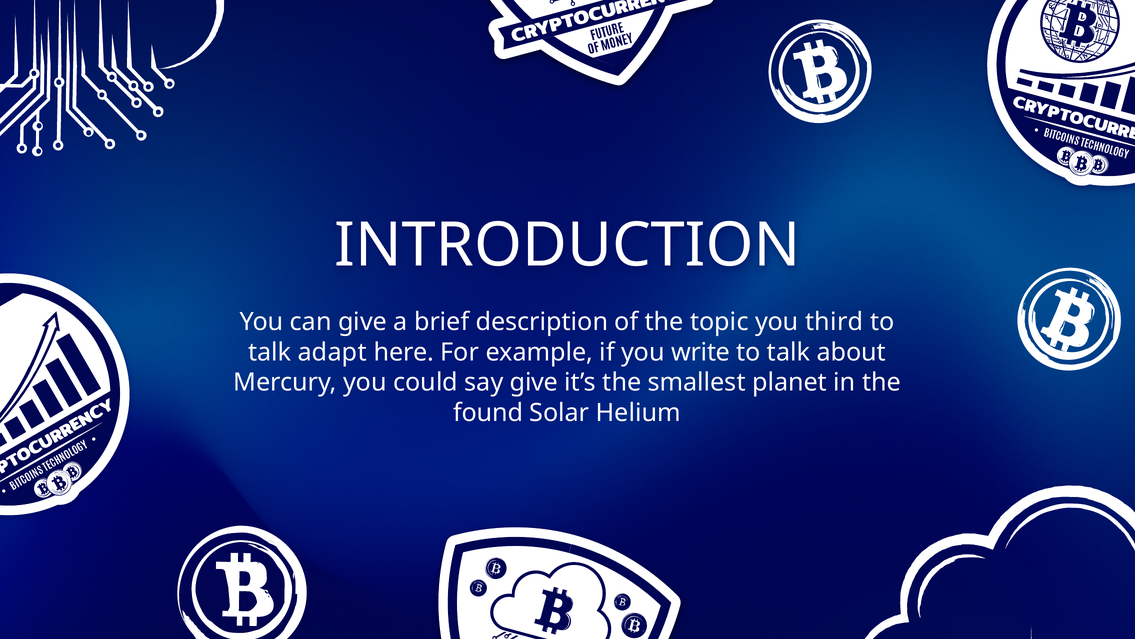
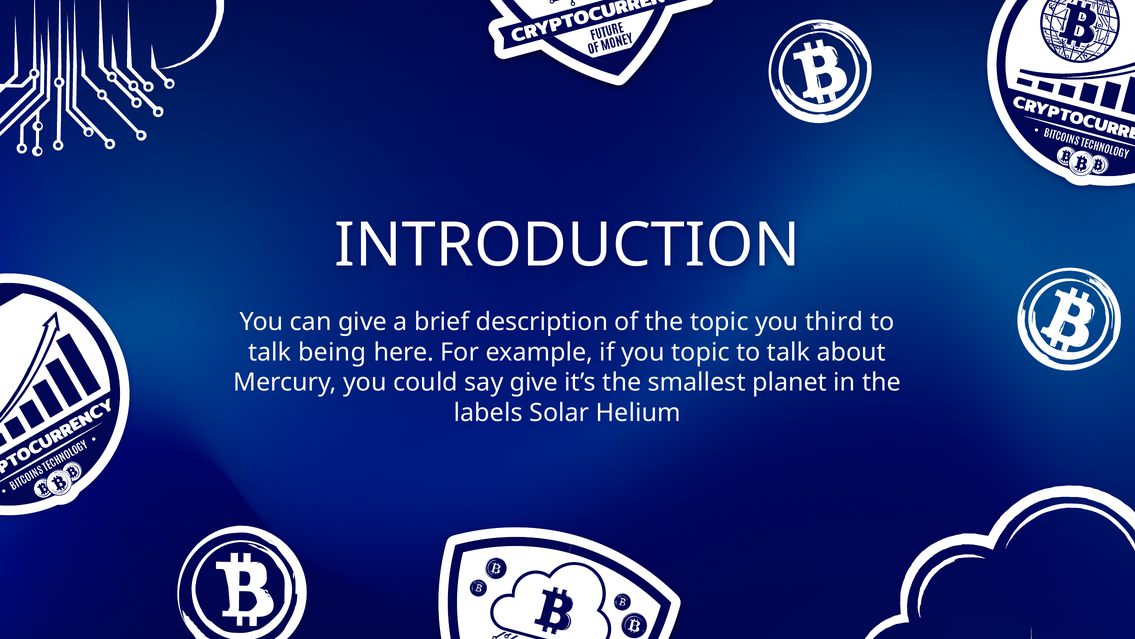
adapt: adapt -> being
you write: write -> topic
found: found -> labels
